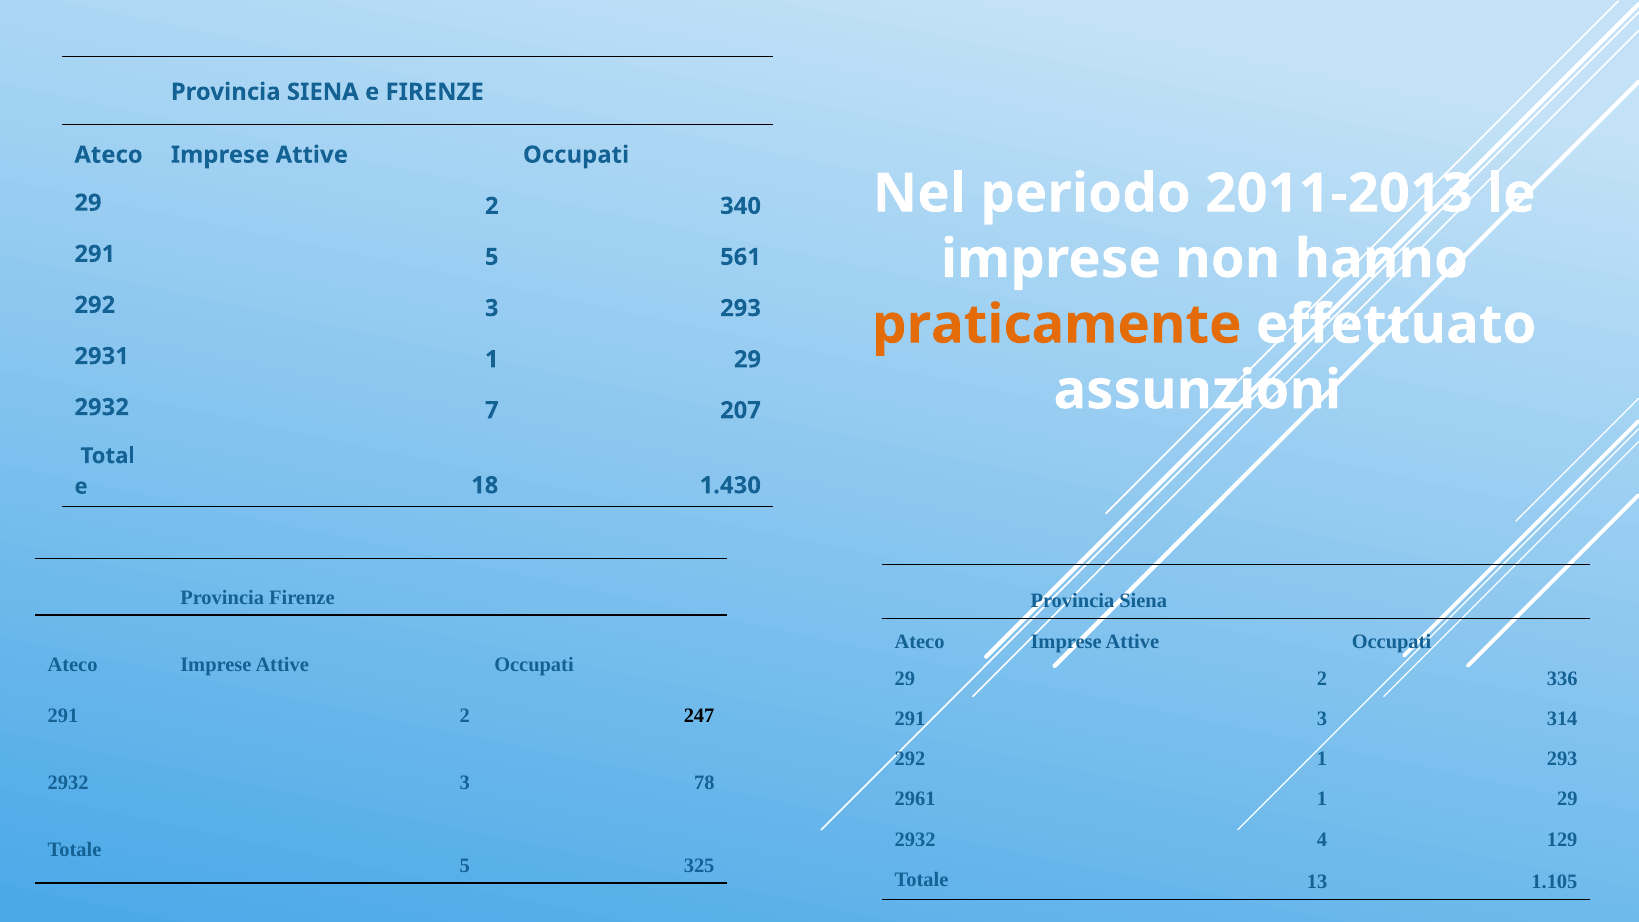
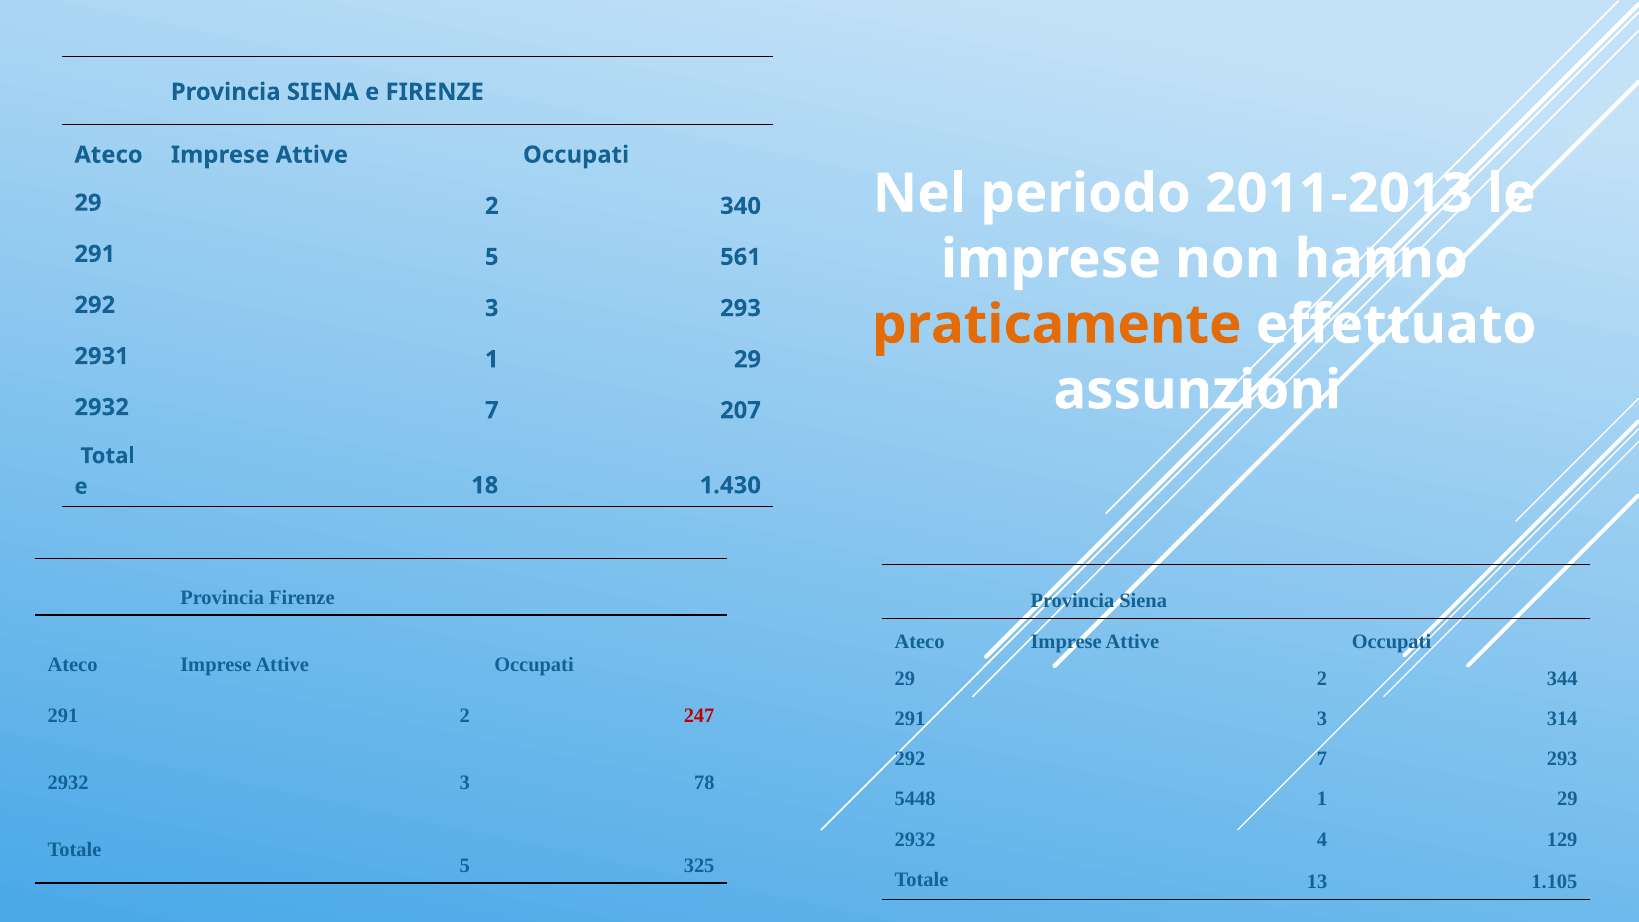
336: 336 -> 344
247 colour: black -> red
292 1: 1 -> 7
2961: 2961 -> 5448
